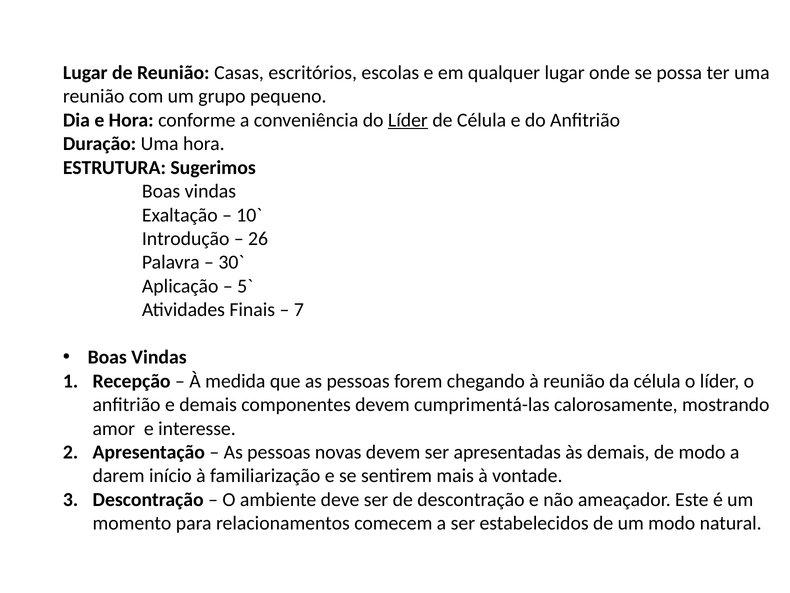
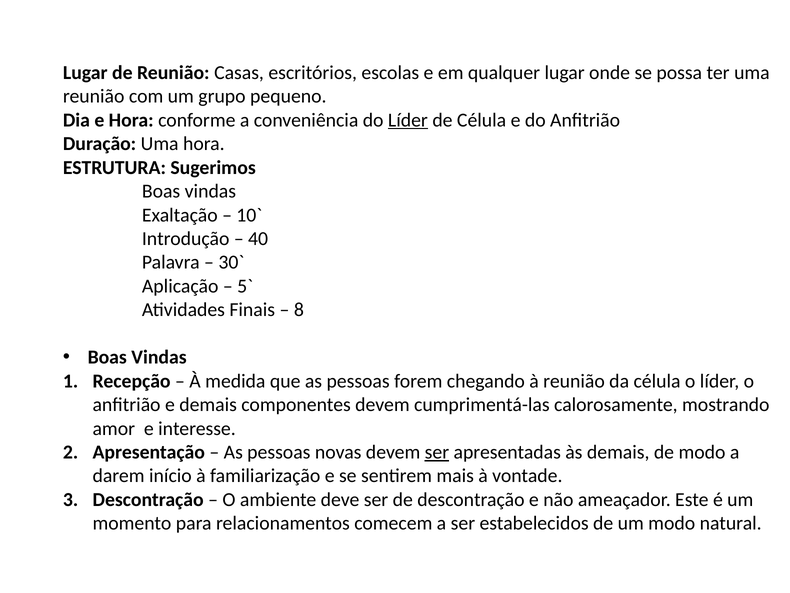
26: 26 -> 40
7: 7 -> 8
ser at (437, 452) underline: none -> present
